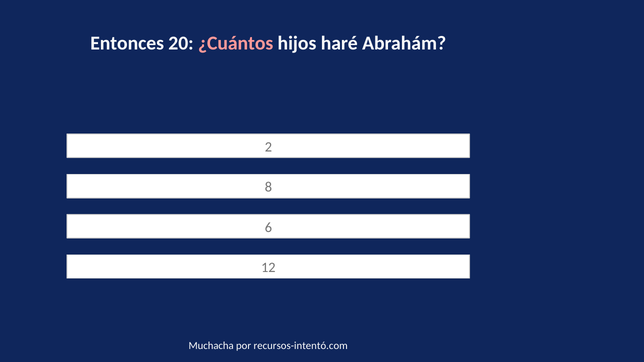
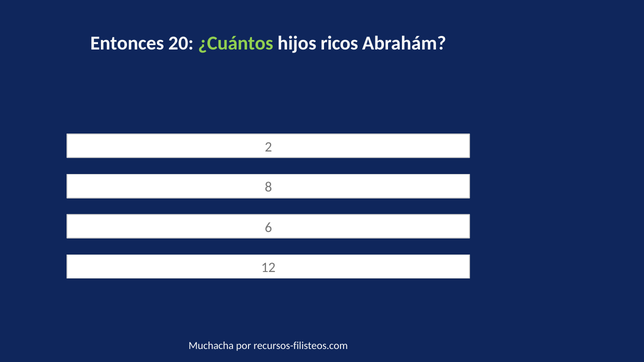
¿Cuántos colour: pink -> light green
haré: haré -> ricos
recursos-intentó.com: recursos-intentó.com -> recursos-filisteos.com
